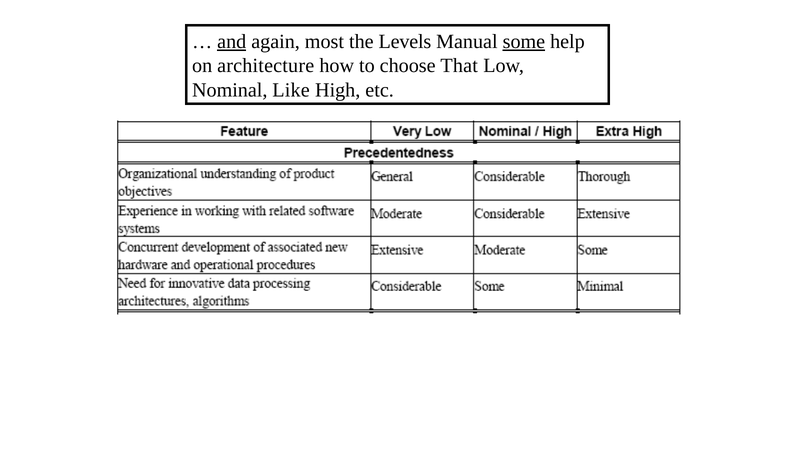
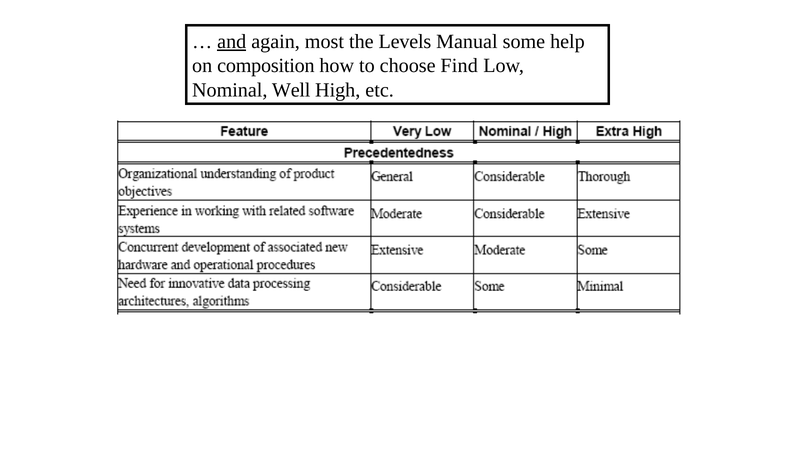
some underline: present -> none
architecture: architecture -> composition
That: That -> Find
Like: Like -> Well
